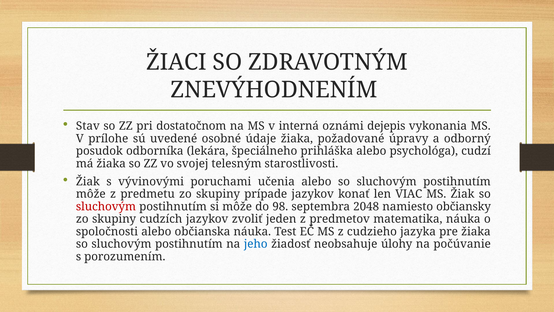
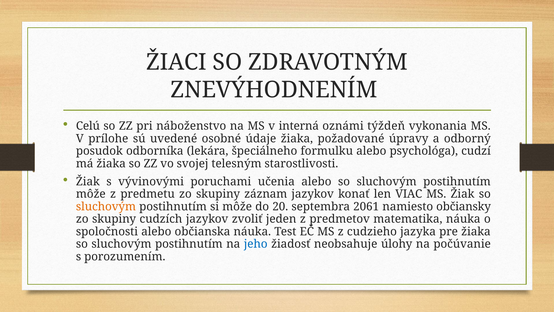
Stav: Stav -> Celú
dostatočnom: dostatočnom -> náboženstvo
dejepis: dejepis -> týždeň
prihláška: prihláška -> formulku
prípade: prípade -> záznam
sluchovým at (106, 206) colour: red -> orange
98: 98 -> 20
2048: 2048 -> 2061
